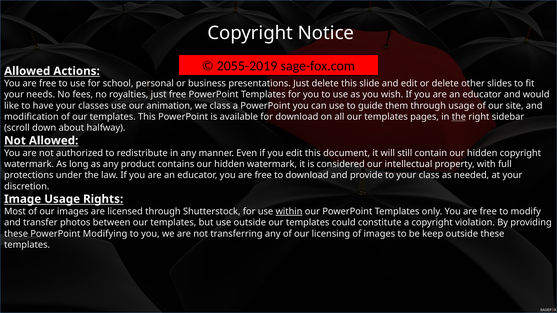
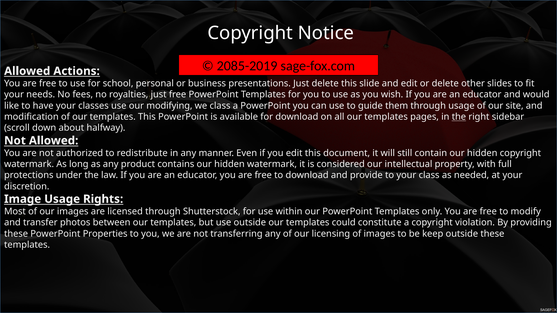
2055-2019: 2055-2019 -> 2085-2019
animation: animation -> modifying
within underline: present -> none
Modifying: Modifying -> Properties
